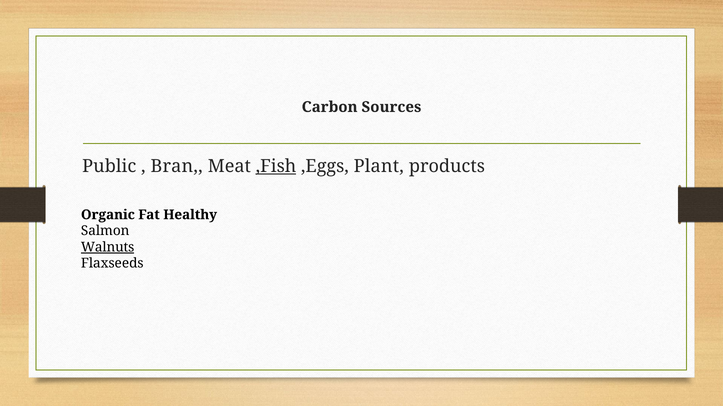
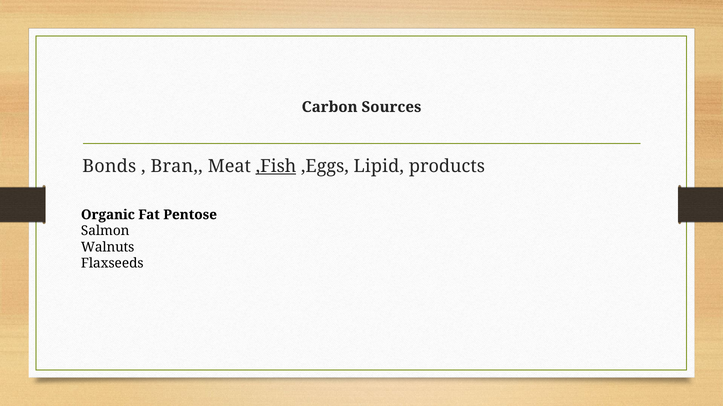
Public: Public -> Bonds
Plant: Plant -> Lipid
Healthy: Healthy -> Pentose
Walnuts underline: present -> none
